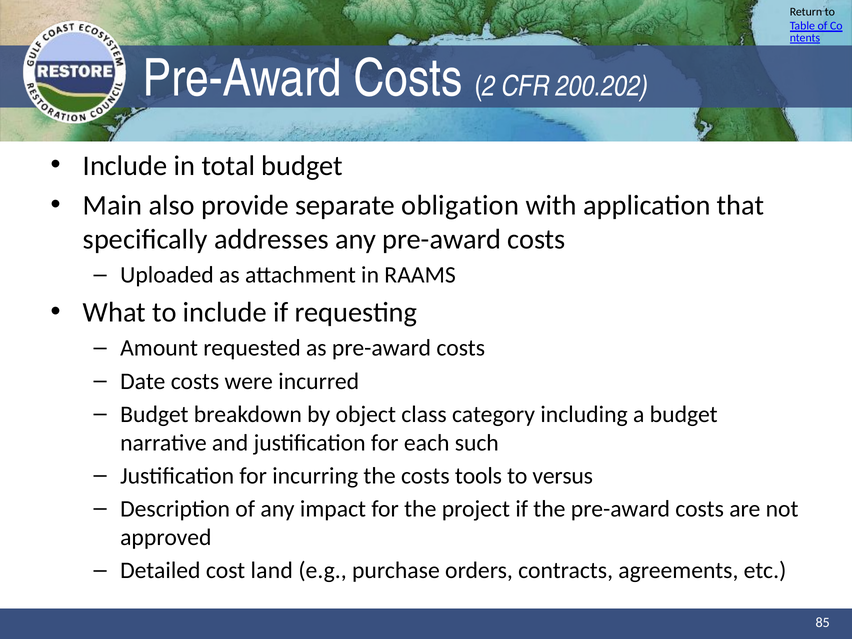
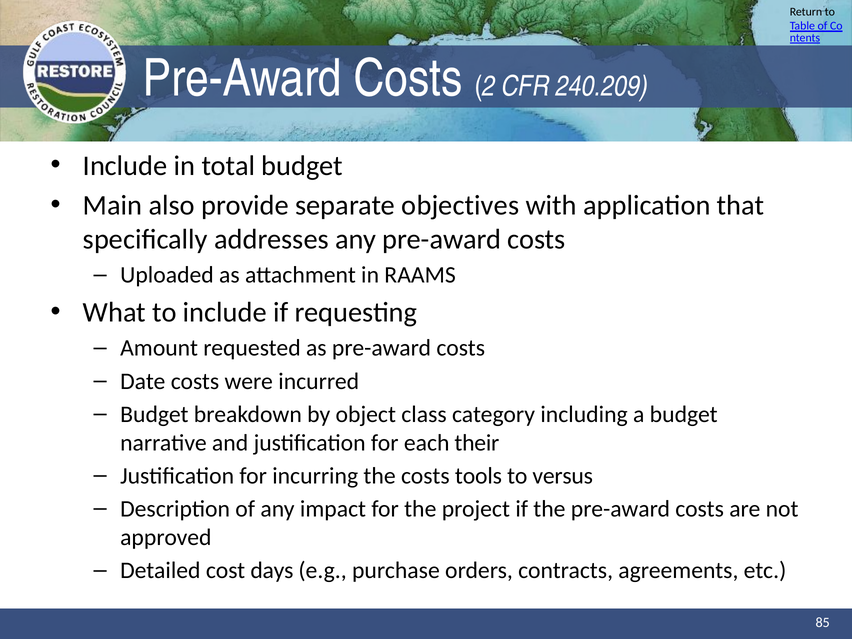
200.202: 200.202 -> 240.209
obligation: obligation -> objectives
such: such -> their
land: land -> days
